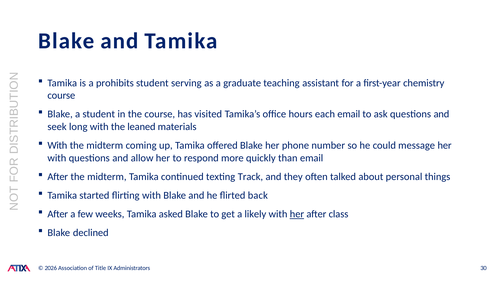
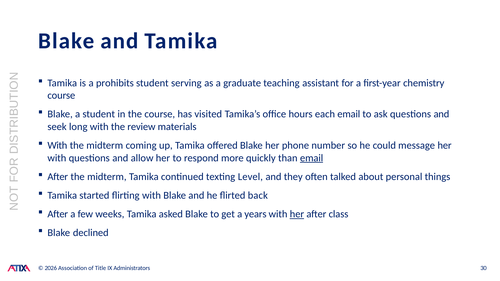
leaned: leaned -> review
email at (312, 158) underline: none -> present
Track: Track -> Level
likely: likely -> years
